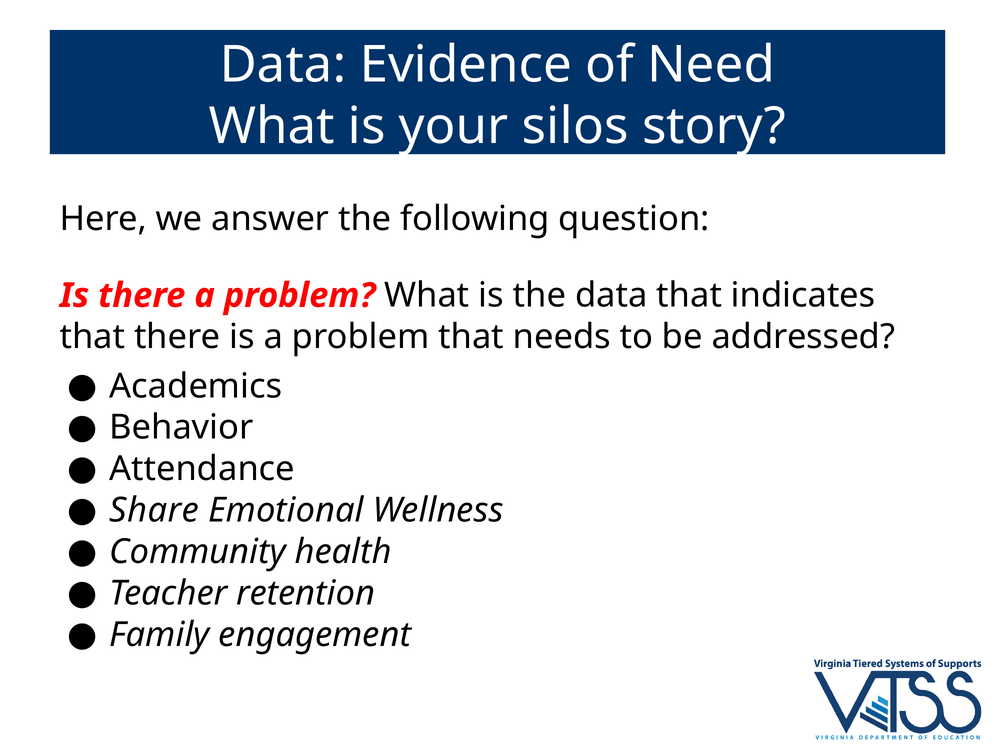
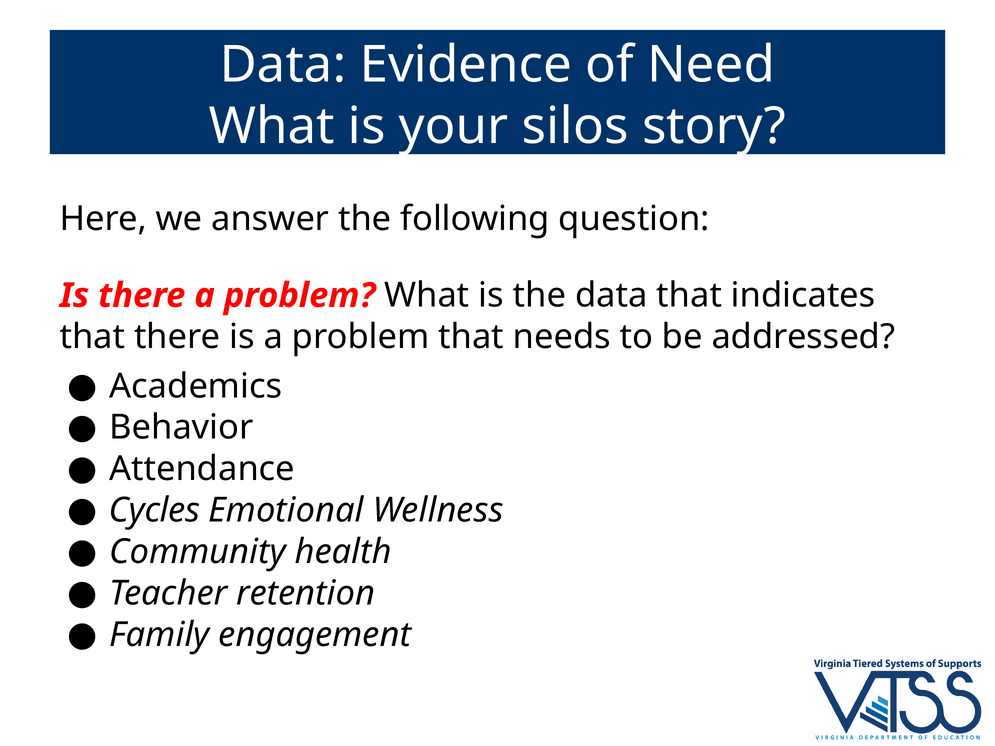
Share: Share -> Cycles
